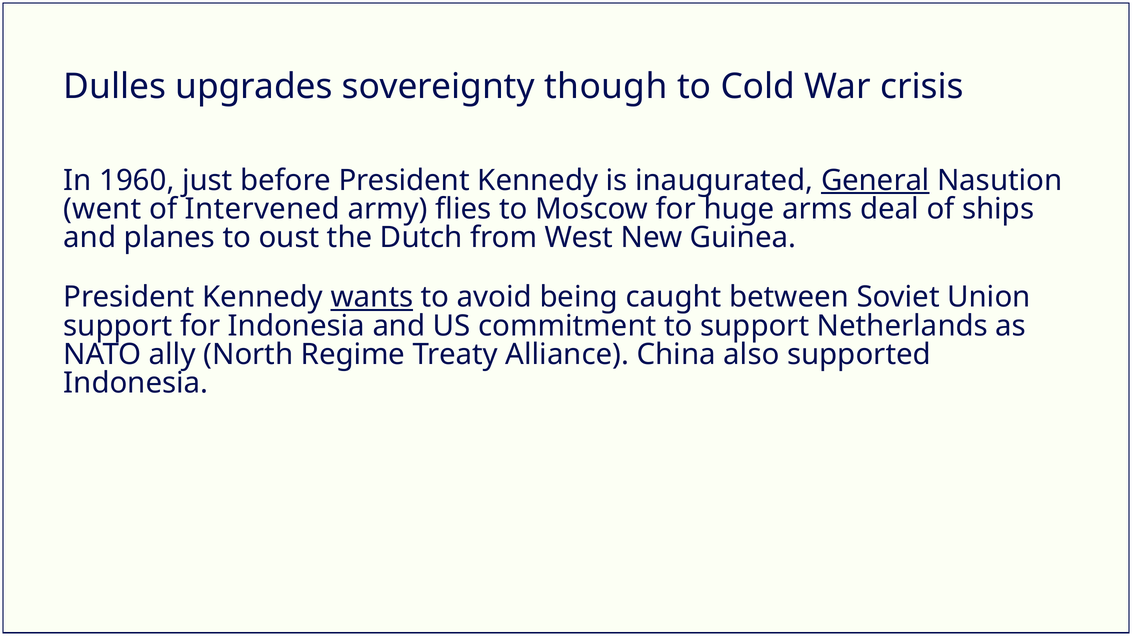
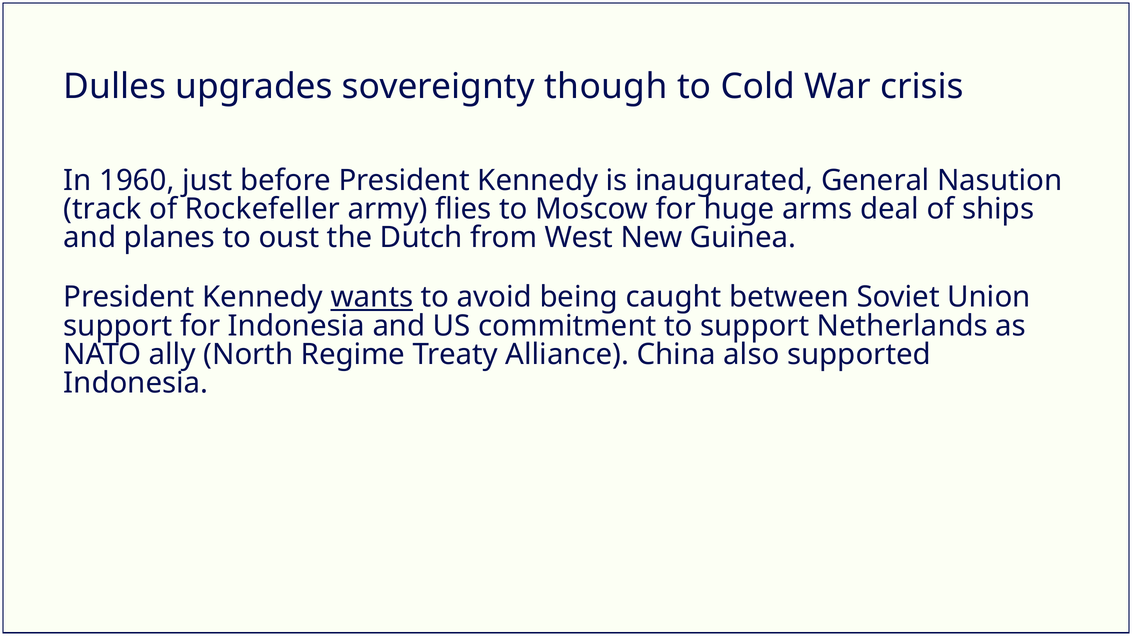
General underline: present -> none
went: went -> track
Intervened: Intervened -> Rockefeller
